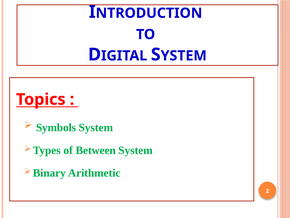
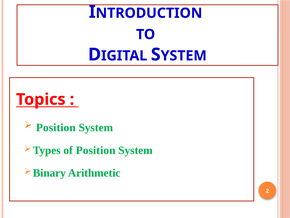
Symbols at (56, 127): Symbols -> Position
of Between: Between -> Position
